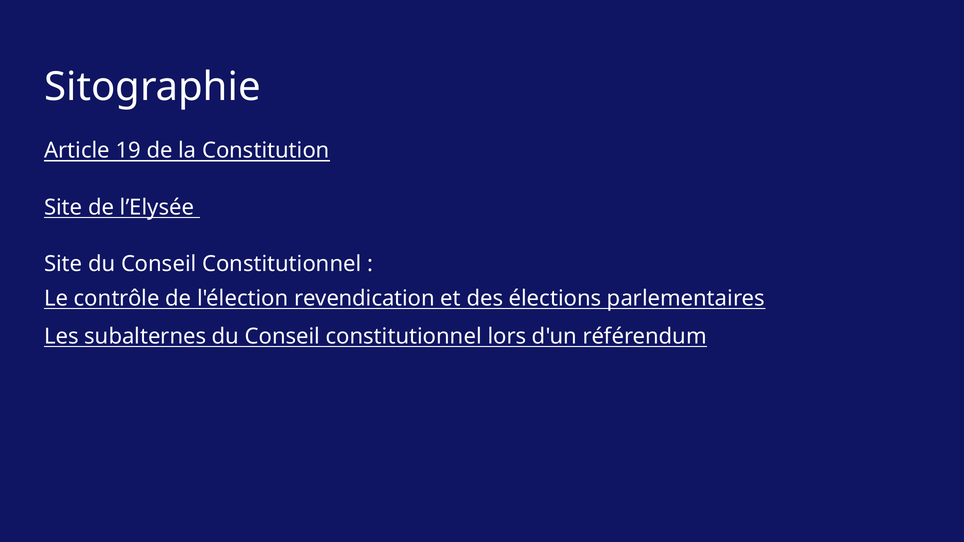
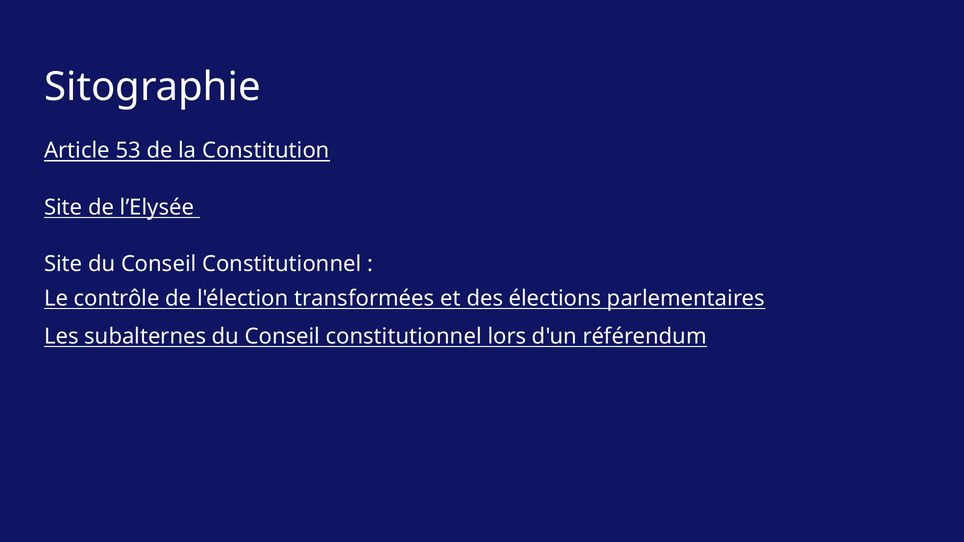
19: 19 -> 53
revendication: revendication -> transformées
